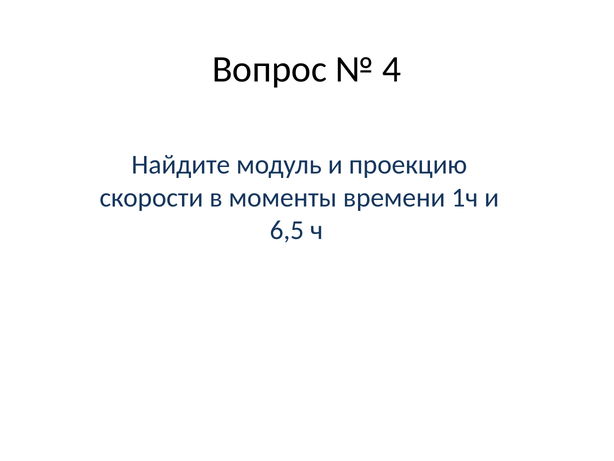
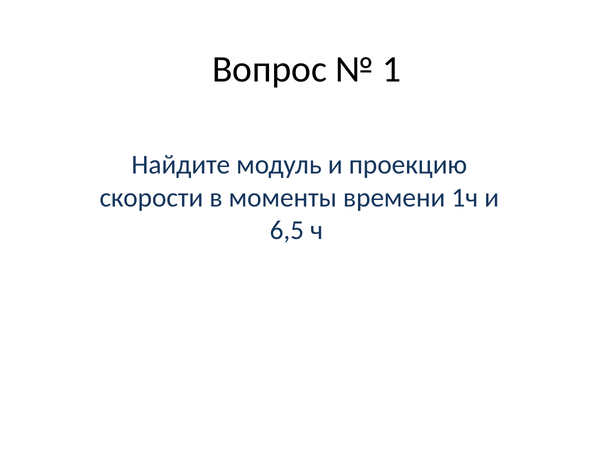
4: 4 -> 1
